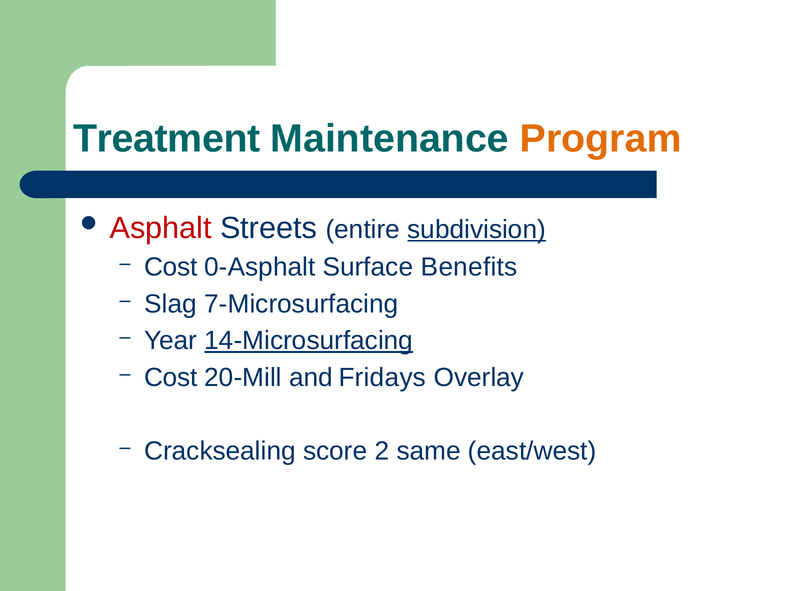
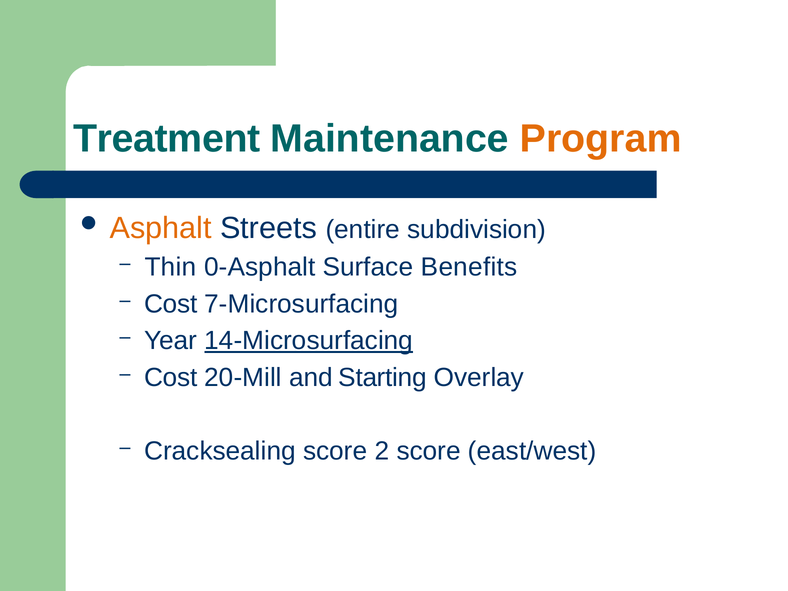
Asphalt colour: red -> orange
subdivision underline: present -> none
Cost at (171, 267): Cost -> Thin
Slag at (171, 304): Slag -> Cost
Fridays: Fridays -> Starting
2 same: same -> score
